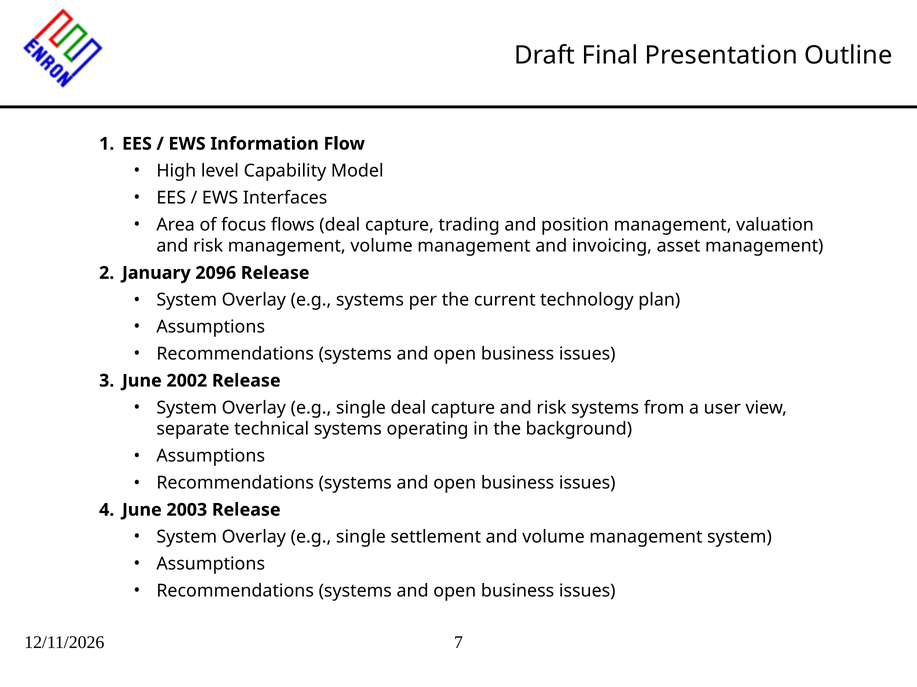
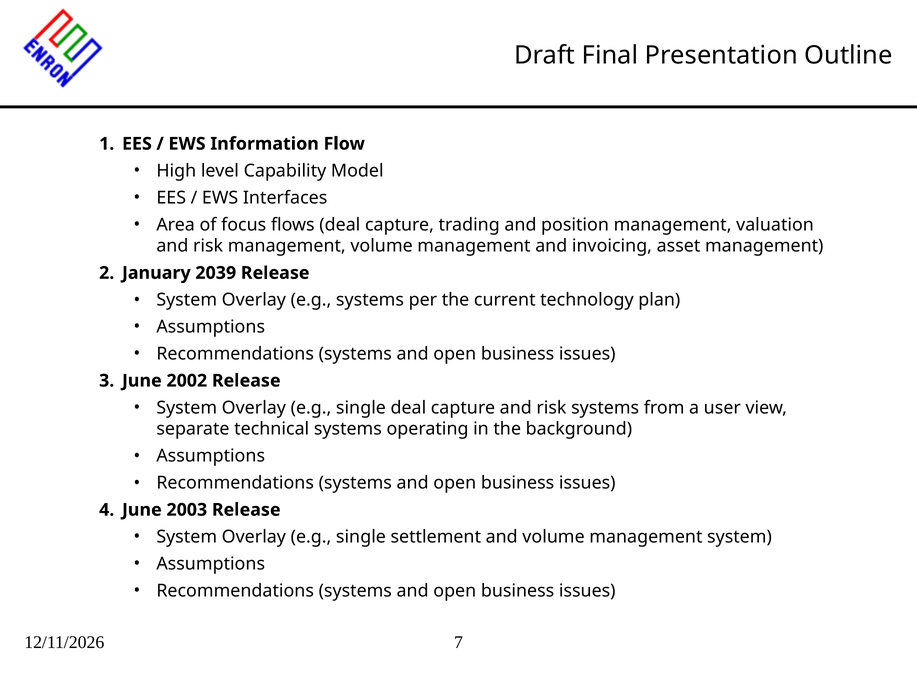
2096: 2096 -> 2039
